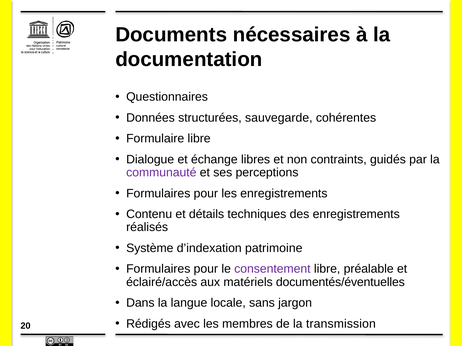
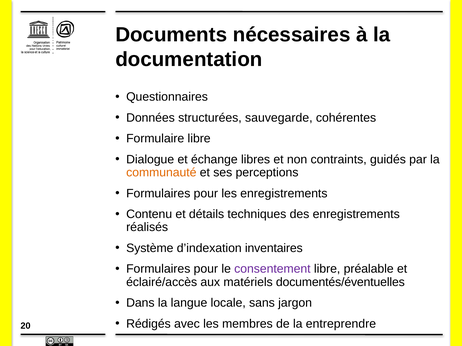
communauté colour: purple -> orange
patrimoine: patrimoine -> inventaires
transmission: transmission -> entreprendre
